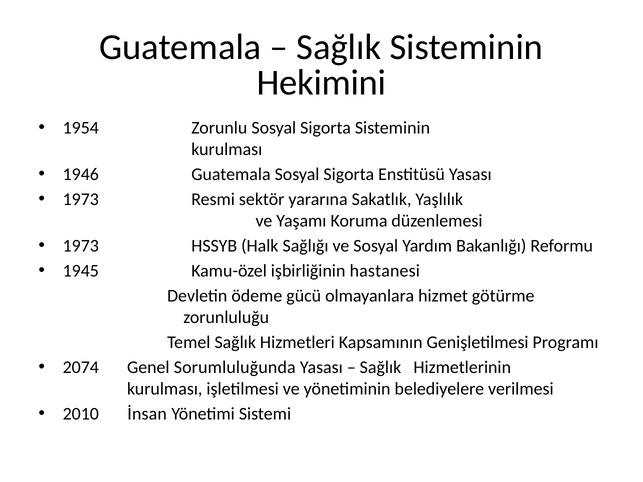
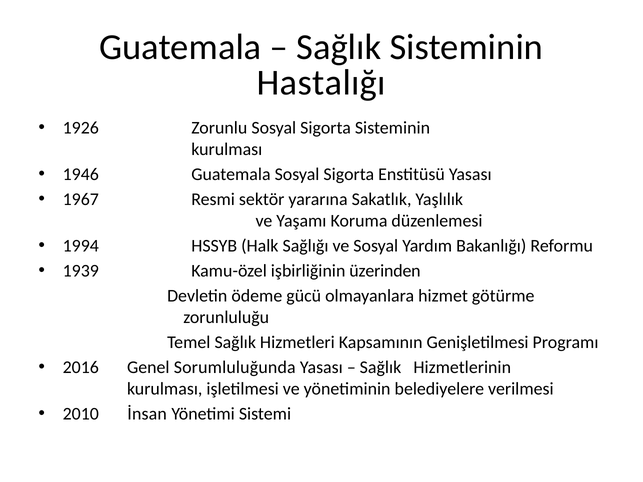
Hekimini: Hekimini -> Hastalığı
1954: 1954 -> 1926
1973 at (81, 199): 1973 -> 1967
1973 at (81, 246): 1973 -> 1994
1945: 1945 -> 1939
hastanesi: hastanesi -> üzerinden
2074: 2074 -> 2016
